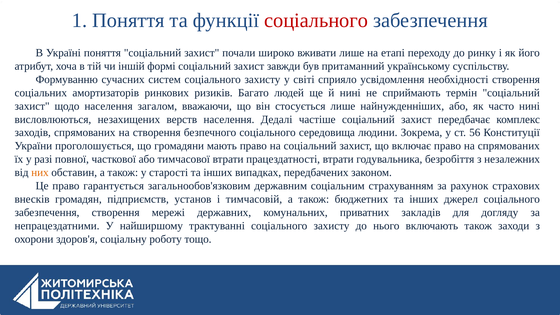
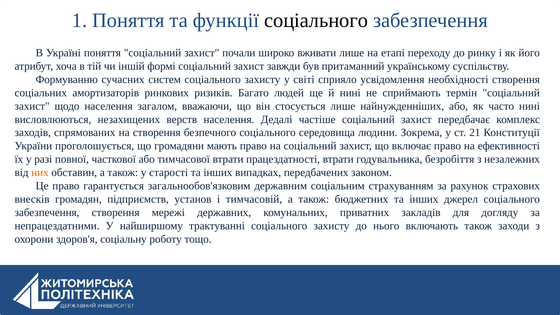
соціального at (316, 20) colour: red -> black
56: 56 -> 21
на спрямованих: спрямованих -> ефективності
